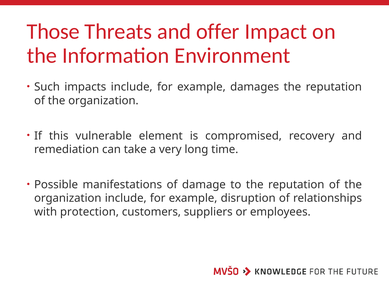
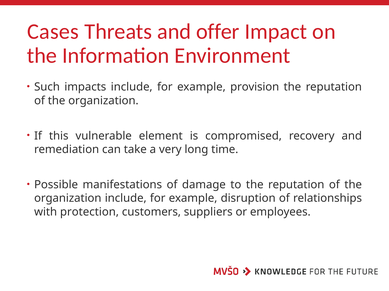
Those: Those -> Cases
damages: damages -> provision
